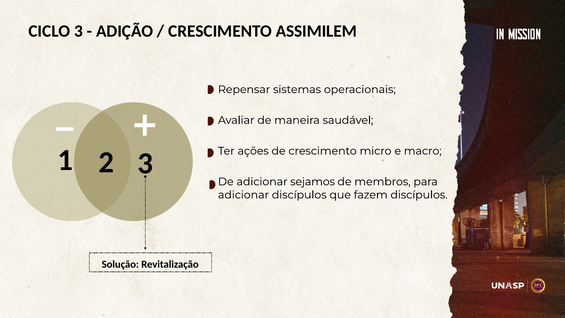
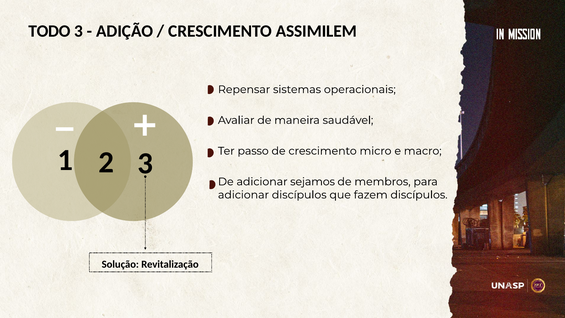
CICLO: CICLO -> TODO
ações: ações -> passo
